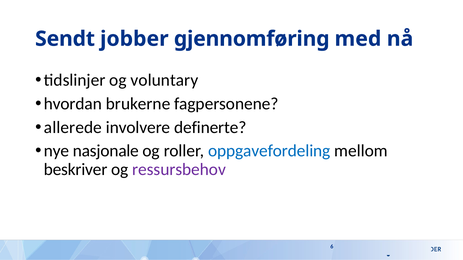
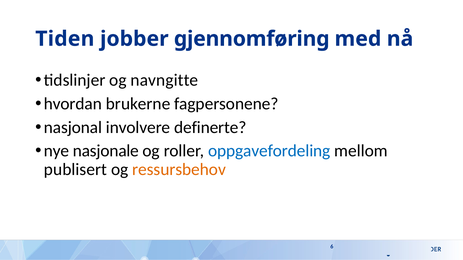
Sendt: Sendt -> Tiden
voluntary: voluntary -> navngitte
allerede: allerede -> nasjonal
beskriver: beskriver -> publisert
ressursbehov colour: purple -> orange
